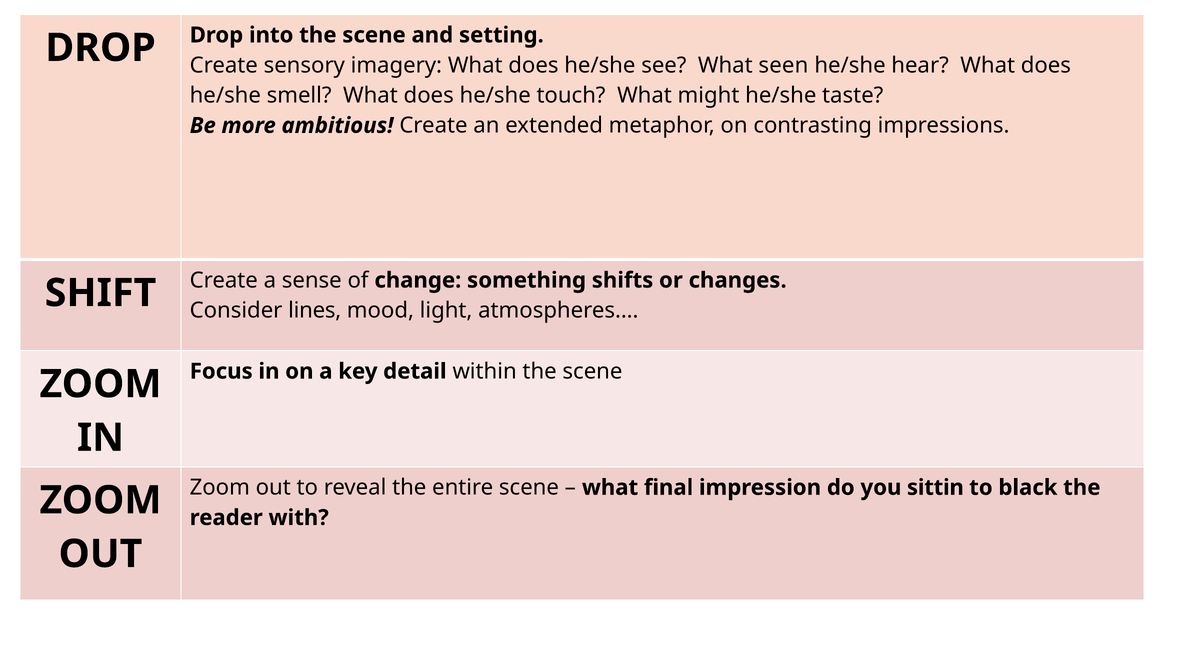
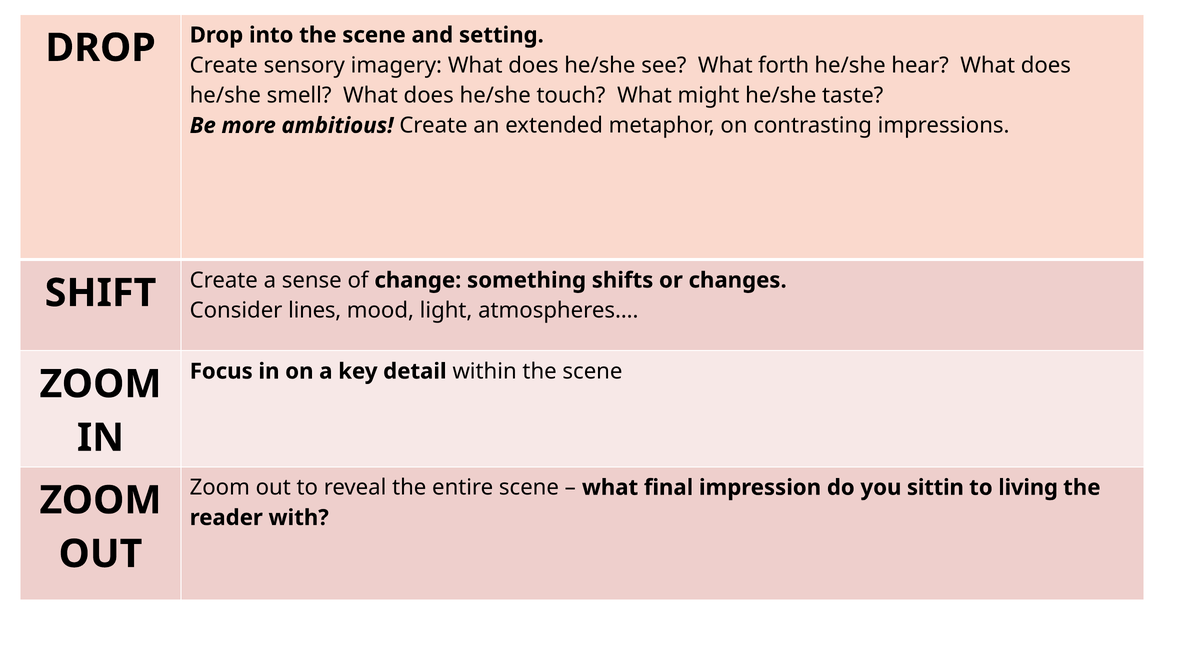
seen: seen -> forth
black: black -> living
